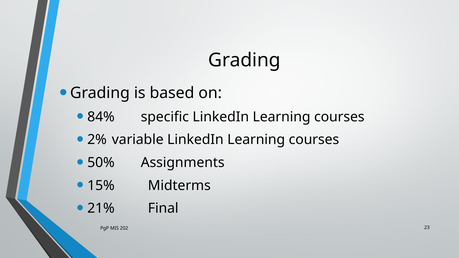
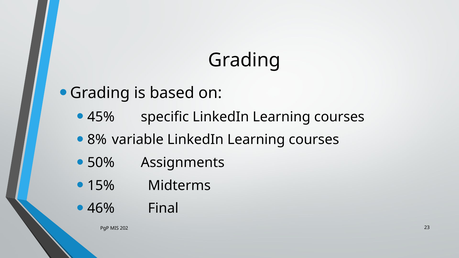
84%: 84% -> 45%
2%: 2% -> 8%
21%: 21% -> 46%
